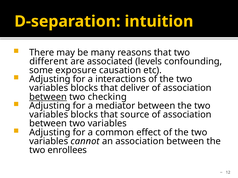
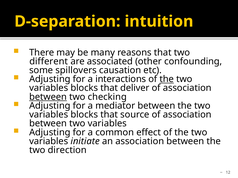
levels: levels -> other
exposure: exposure -> spillovers
the at (167, 79) underline: none -> present
cannot: cannot -> initiate
enrollees: enrollees -> direction
